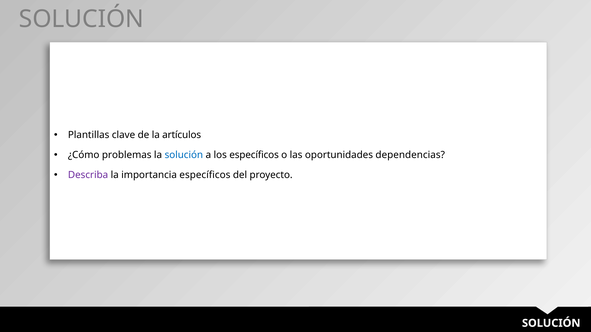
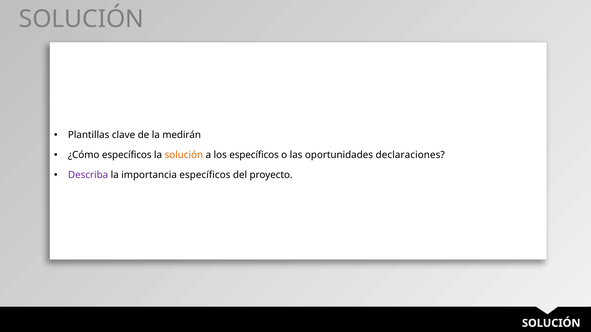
artículos: artículos -> medirán
¿Cómo problemas: problemas -> específicos
solución at (184, 155) colour: blue -> orange
dependencias: dependencias -> declaraciones
